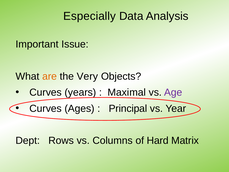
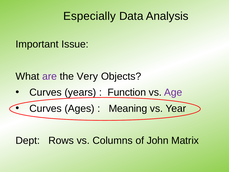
are colour: orange -> purple
Maximal: Maximal -> Function
Principal: Principal -> Meaning
Hard: Hard -> John
